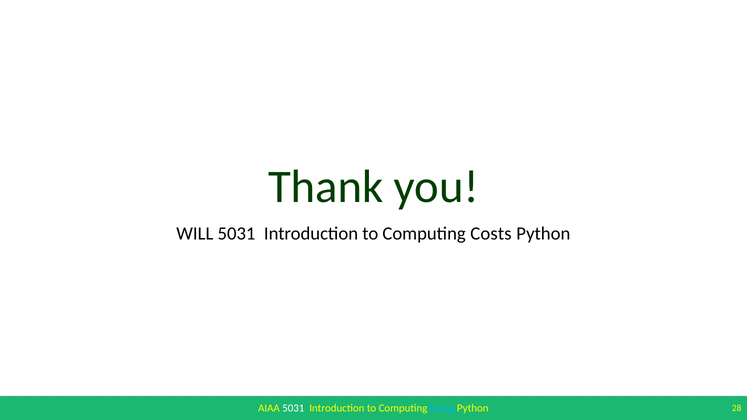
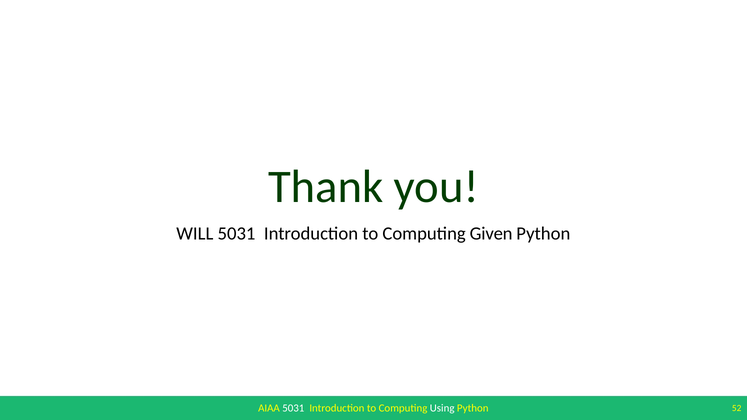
Costs: Costs -> Given
Using colour: light blue -> white
28: 28 -> 52
